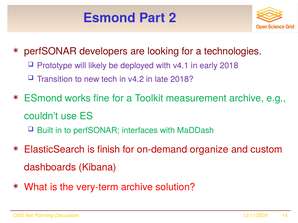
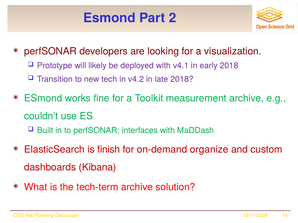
technologies: technologies -> visualization
very-term: very-term -> tech-term
